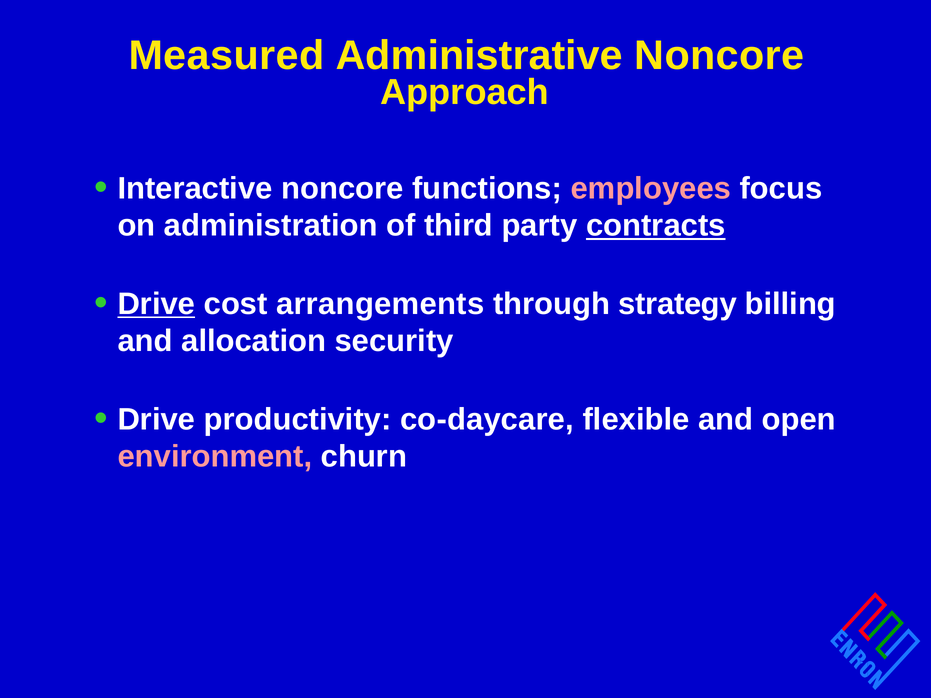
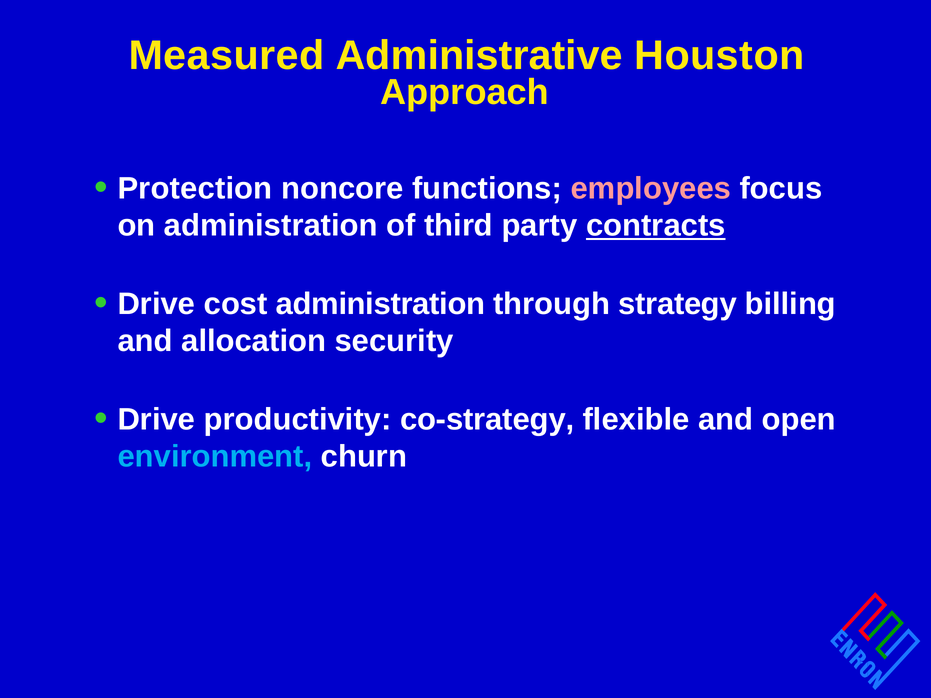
Administrative Noncore: Noncore -> Houston
Interactive: Interactive -> Protection
Drive at (156, 304) underline: present -> none
cost arrangements: arrangements -> administration
co-daycare: co-daycare -> co-strategy
environment colour: pink -> light blue
